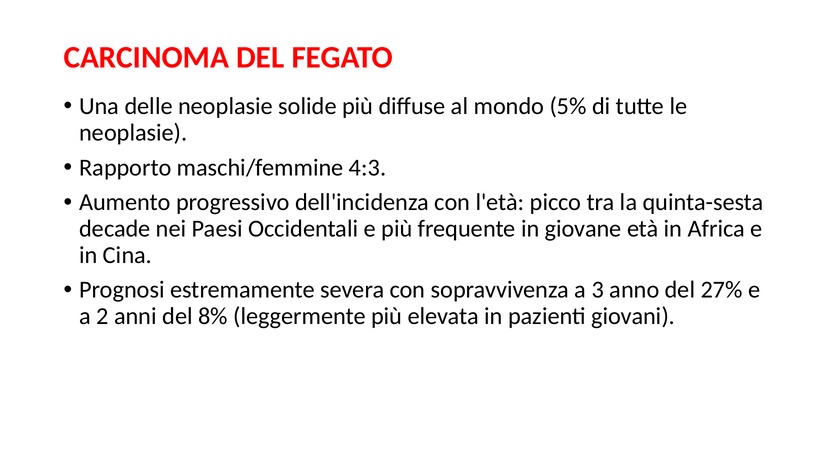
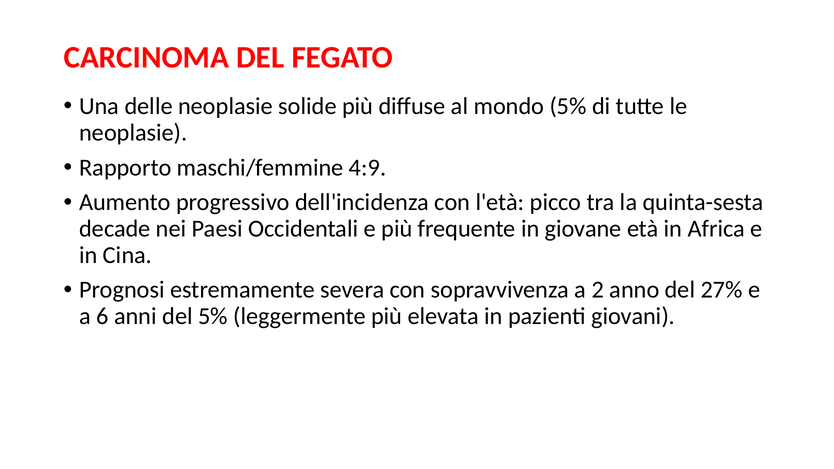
4:3: 4:3 -> 4:9
3: 3 -> 2
2: 2 -> 6
del 8%: 8% -> 5%
